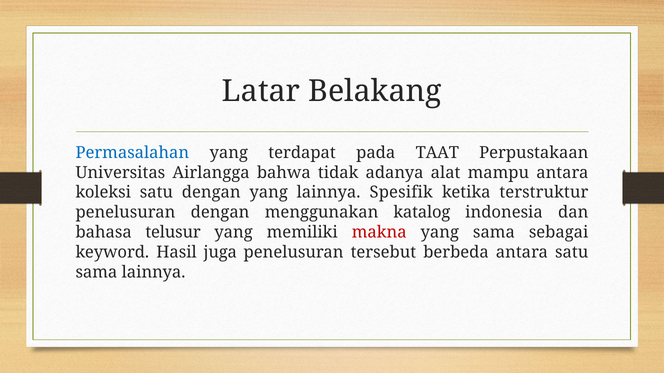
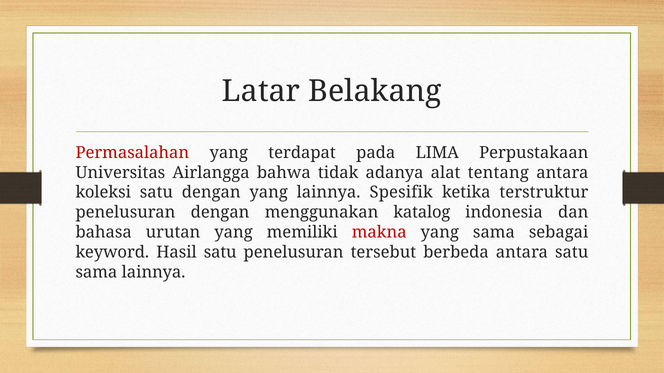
Permasalahan colour: blue -> red
TAAT: TAAT -> LIMA
mampu: mampu -> tentang
telusur: telusur -> urutan
Hasil juga: juga -> satu
